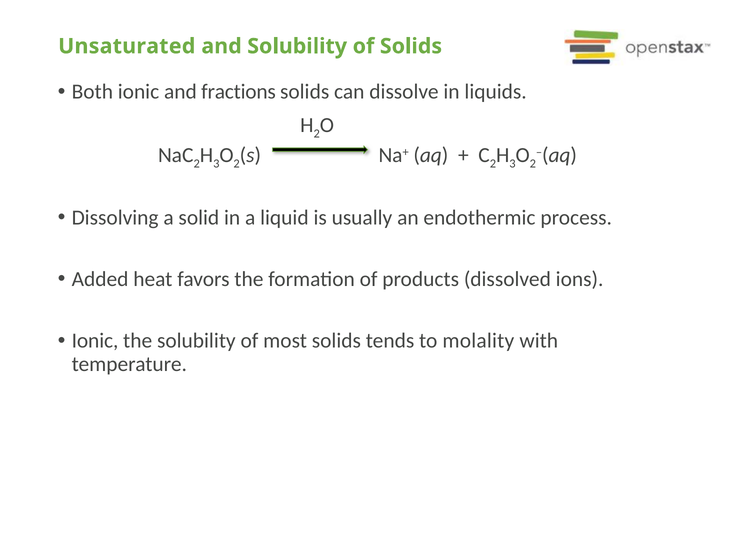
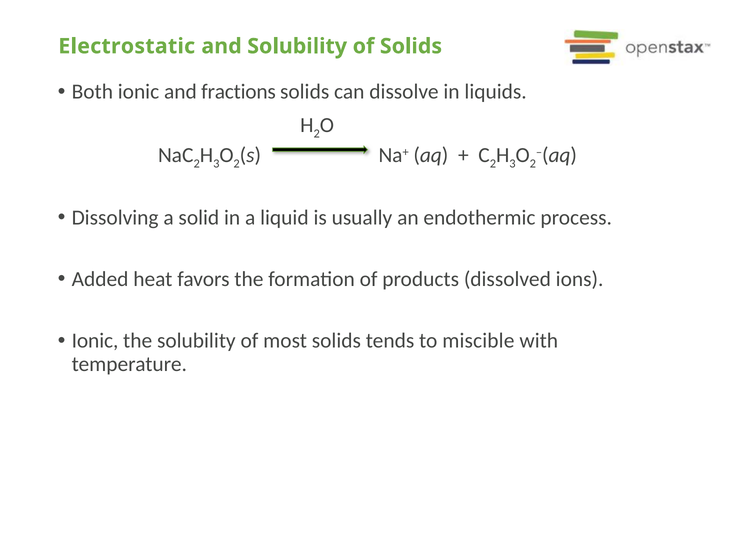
Unsaturated: Unsaturated -> Electrostatic
molality: molality -> miscible
